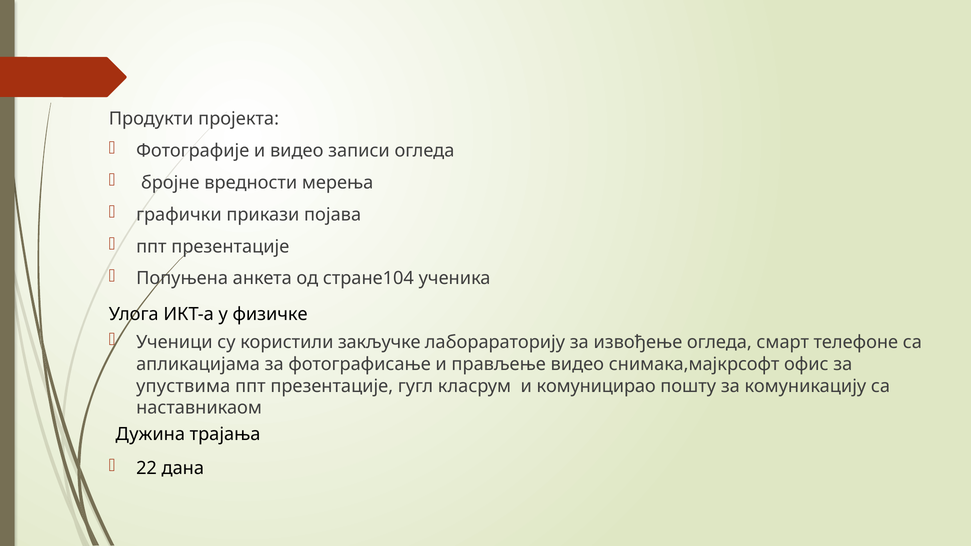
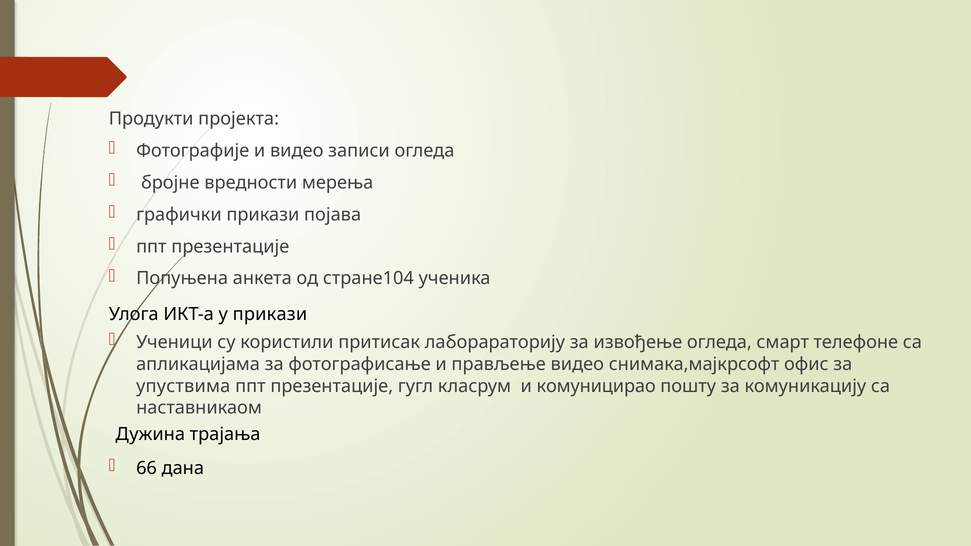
у физичке: физичке -> прикази
закључке: закључке -> притисак
22: 22 -> 66
